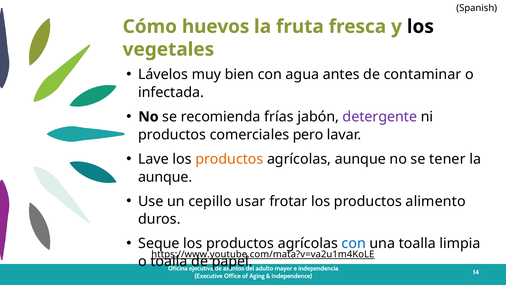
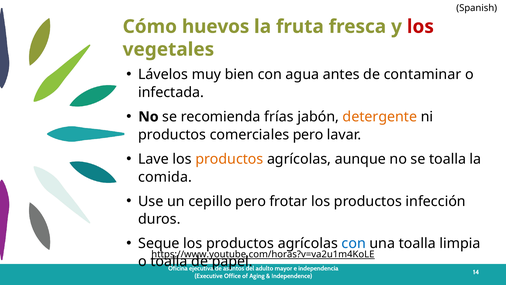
los at (420, 27) colour: black -> red
detergente colour: purple -> orange
se tener: tener -> toalla
aunque at (165, 177): aunque -> comida
cepillo usar: usar -> pero
alimento: alimento -> infección
https://www.youtube.com/mata?v=va2u1m4KoLE: https://www.youtube.com/mata?v=va2u1m4KoLE -> https://www.youtube.com/horas?v=va2u1m4KoLE
